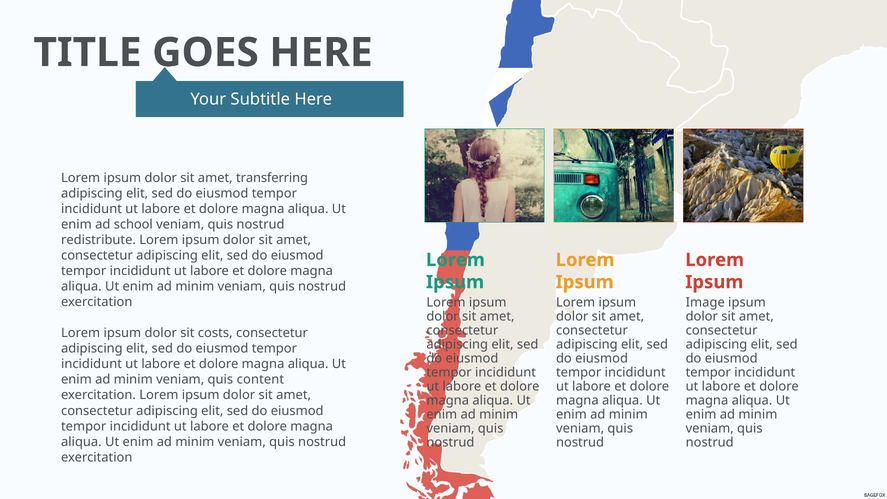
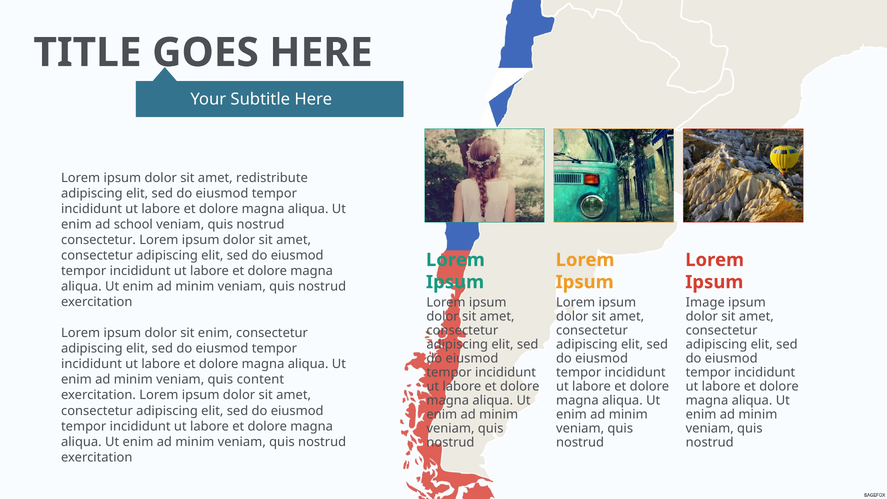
transferring: transferring -> redistribute
redistribute at (98, 240): redistribute -> consectetur
sit costs: costs -> enim
